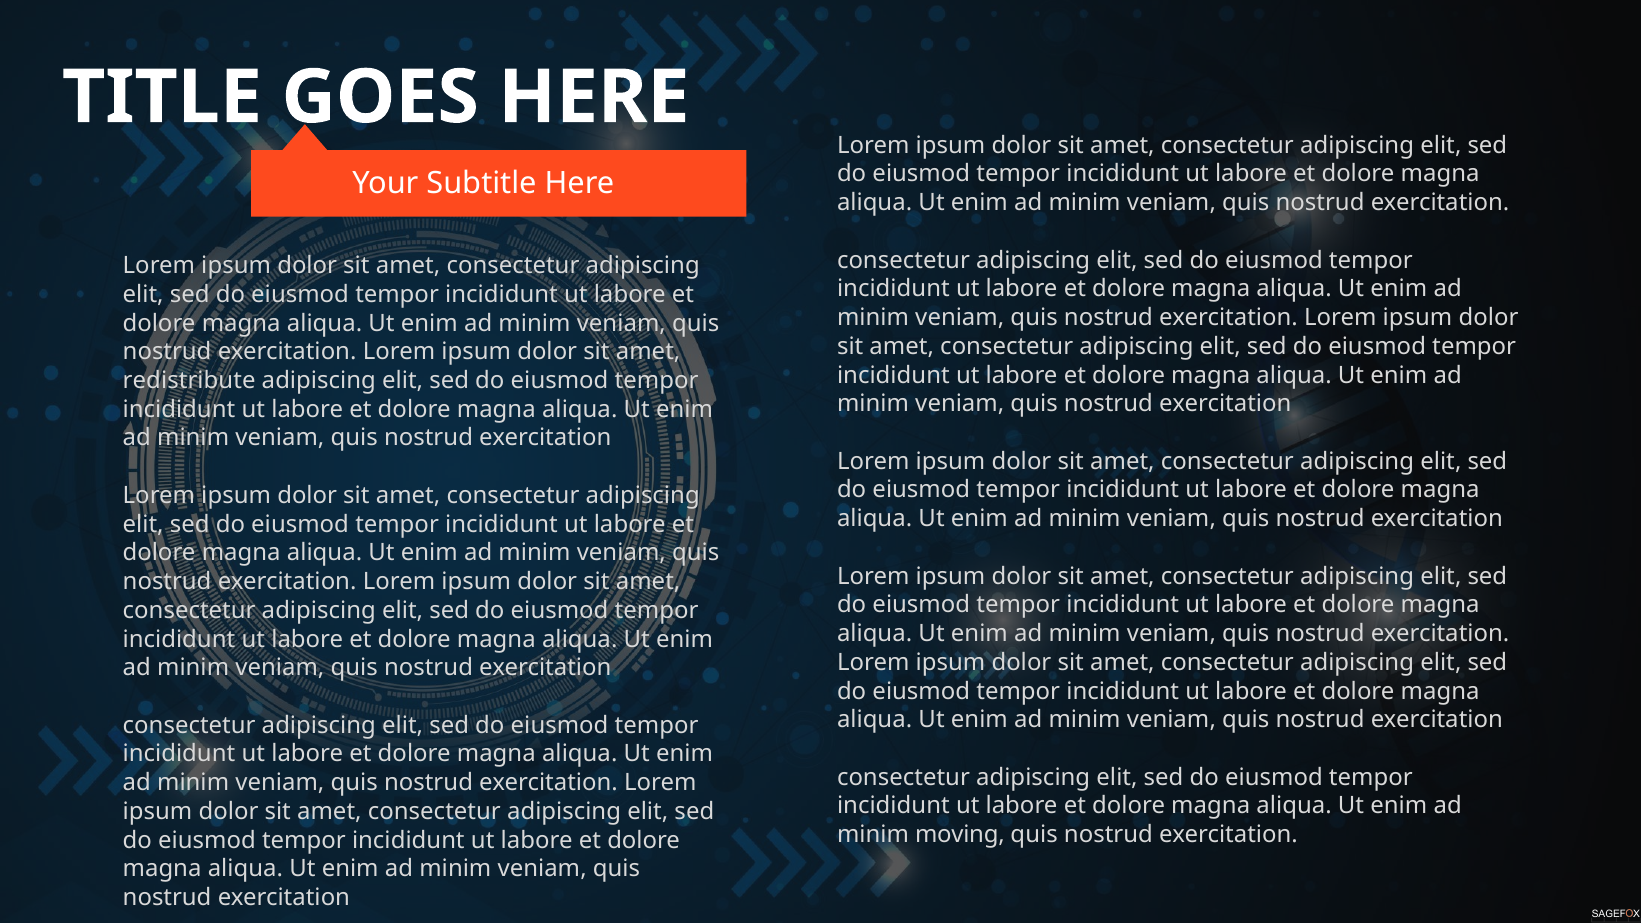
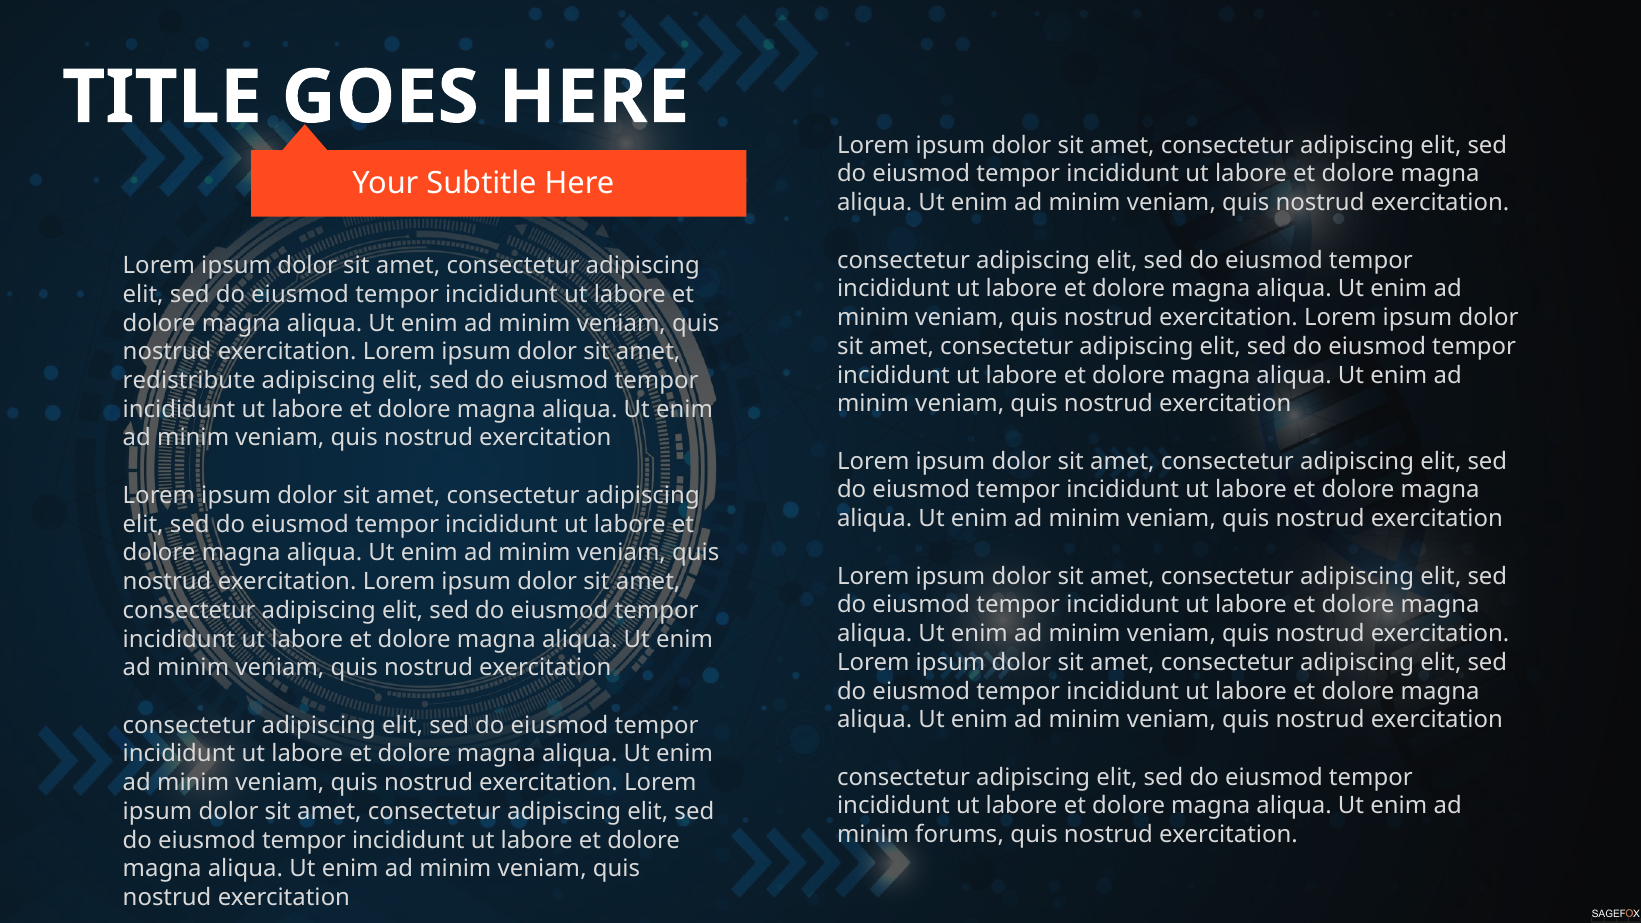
moving: moving -> forums
